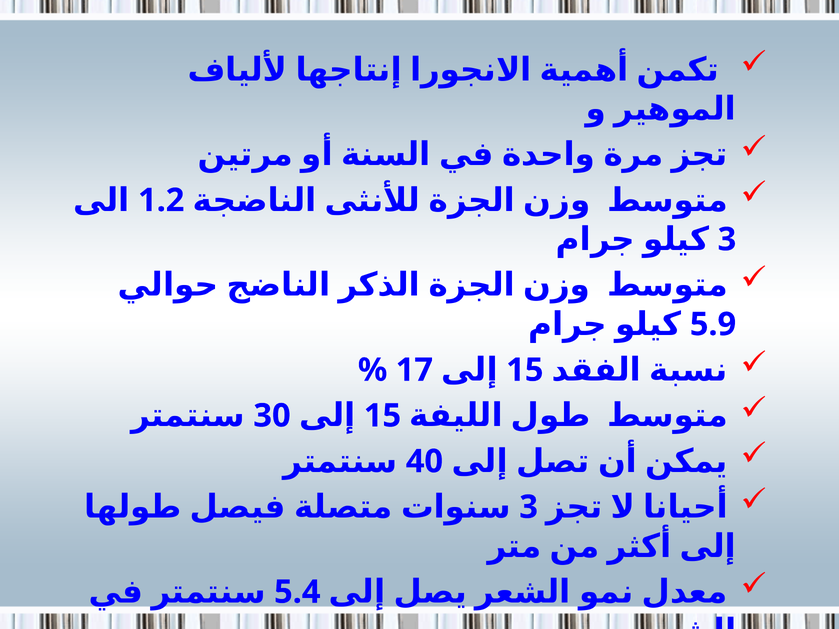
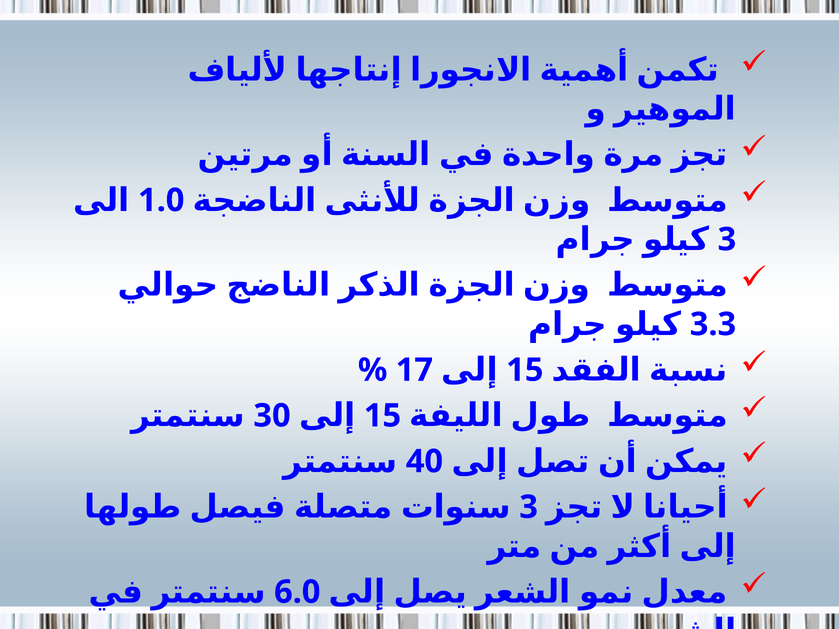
1.2: 1.2 -> 1.0
5.9: 5.9 -> 3.3
5.4: 5.4 -> 6.0
